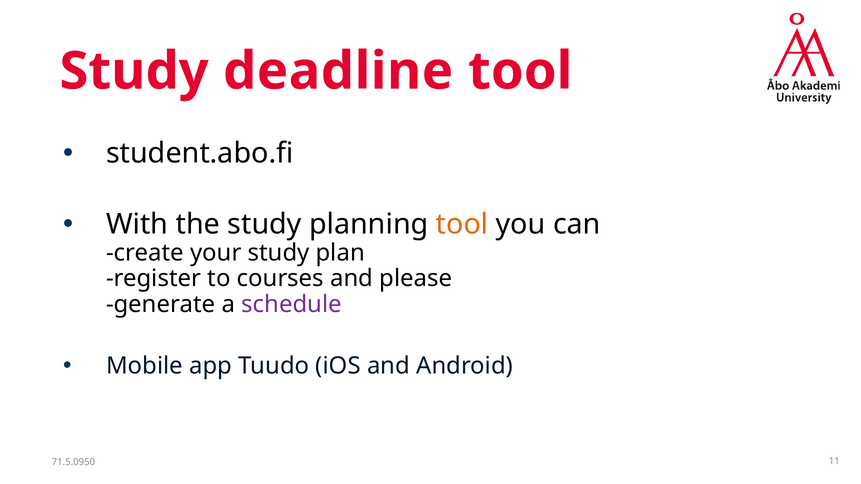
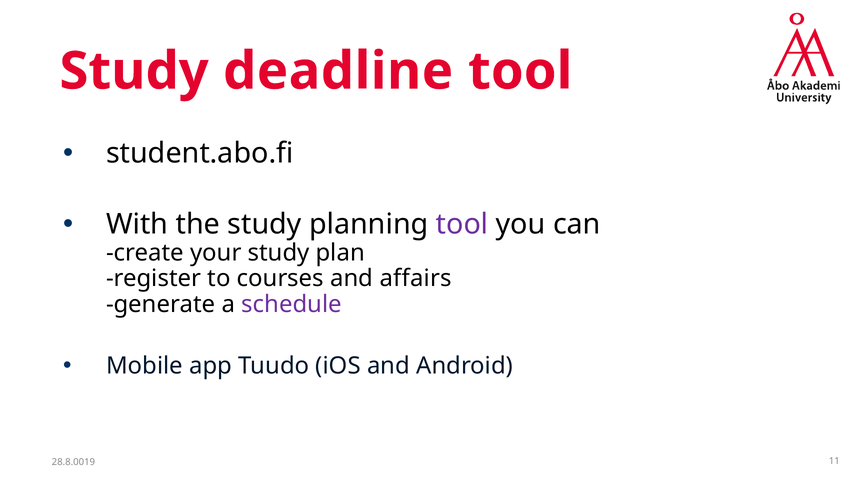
tool at (462, 224) colour: orange -> purple
please: please -> affairs
71.5.0950: 71.5.0950 -> 28.8.0019
